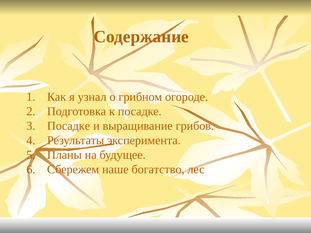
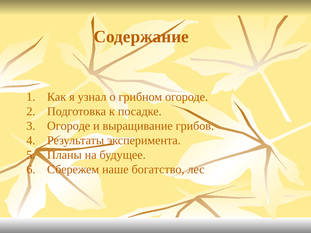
Посадке at (69, 126): Посадке -> Огороде
